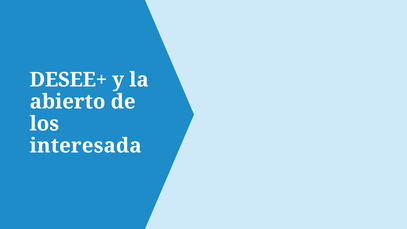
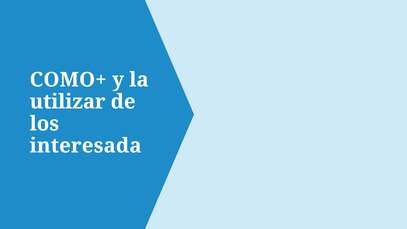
DESEE+: DESEE+ -> COMO+
abierto: abierto -> utilizar
